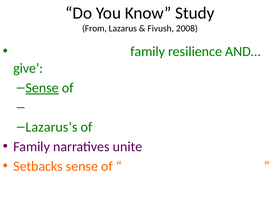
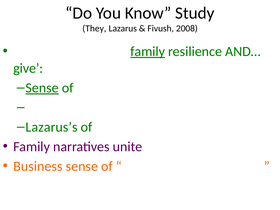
From: From -> They
family at (148, 51) underline: none -> present
Setbacks: Setbacks -> Business
